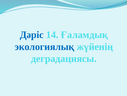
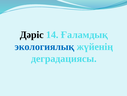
Дәріс colour: blue -> black
